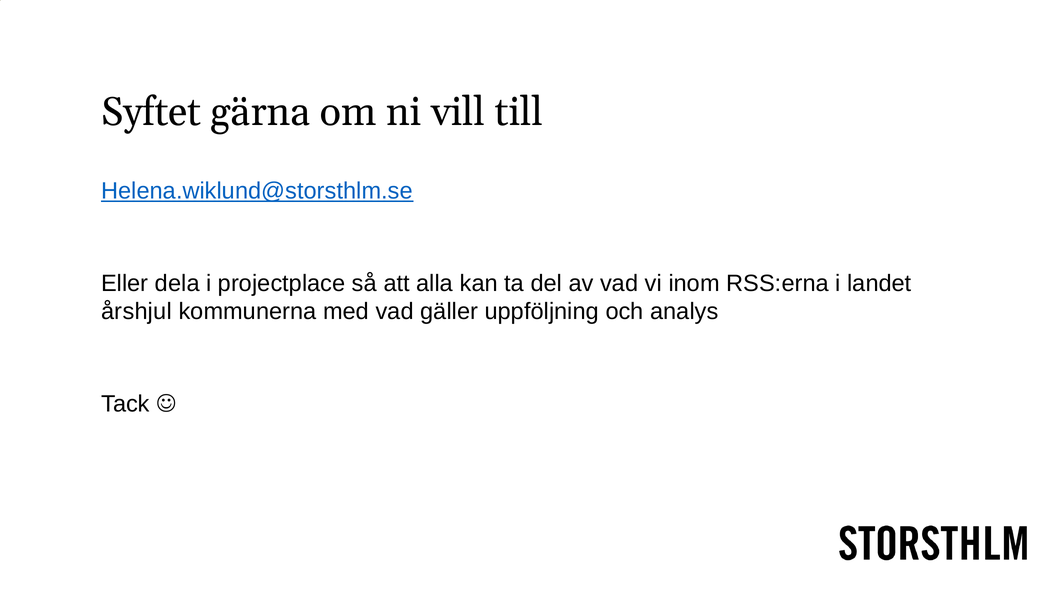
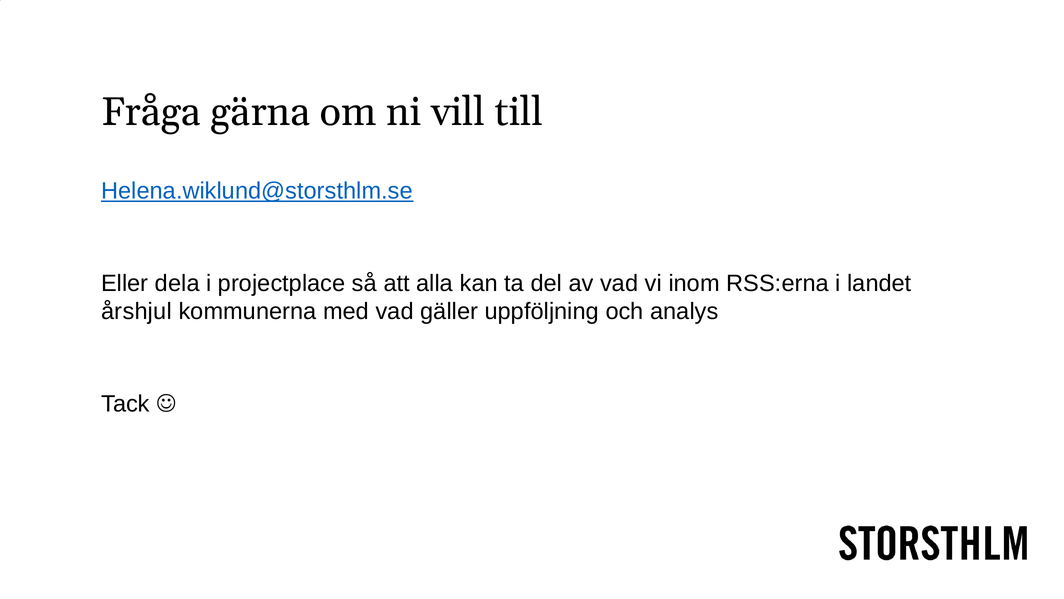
Syftet: Syftet -> Fråga
